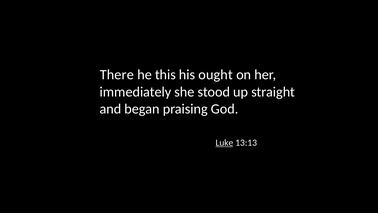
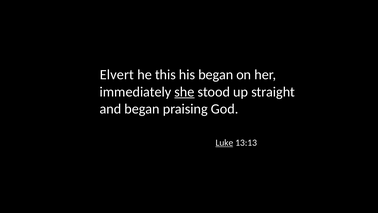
There: There -> Elvert
his ought: ought -> began
she underline: none -> present
